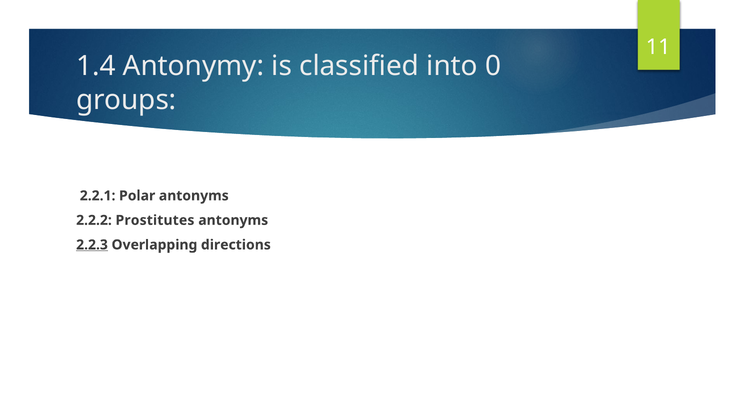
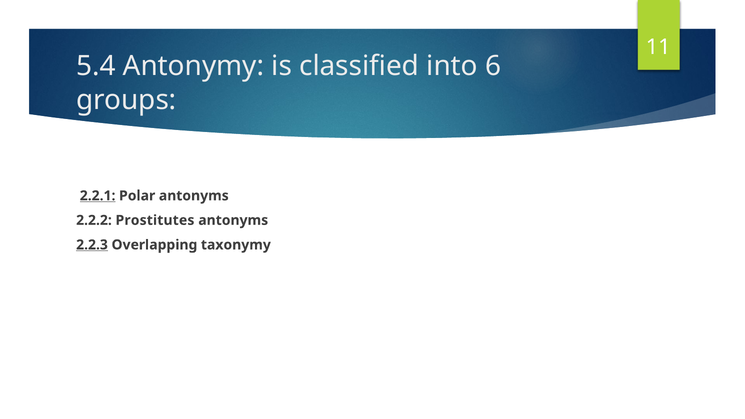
1.4: 1.4 -> 5.4
0: 0 -> 6
2.2.1 underline: none -> present
directions: directions -> taxonymy
